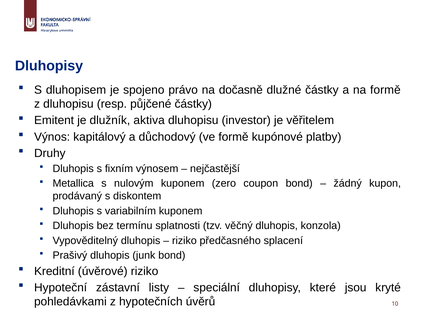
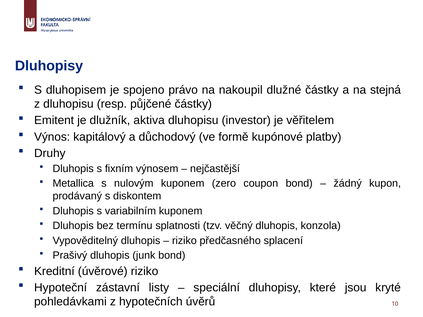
dočasně: dočasně -> nakoupil
na formě: formě -> stejná
